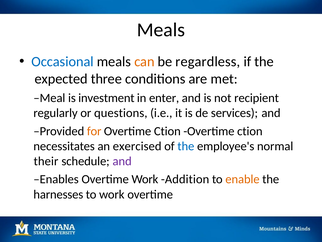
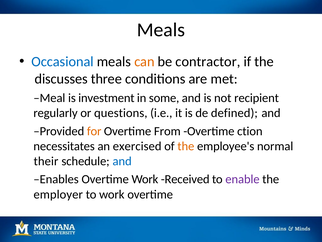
regardless: regardless -> contractor
expected: expected -> discusses
enter: enter -> some
services: services -> defined
Ction at (167, 131): Ction -> From
the at (186, 146) colour: blue -> orange
and at (122, 161) colour: purple -> blue
Addition: Addition -> Received
enable colour: orange -> purple
harnesses: harnesses -> employer
